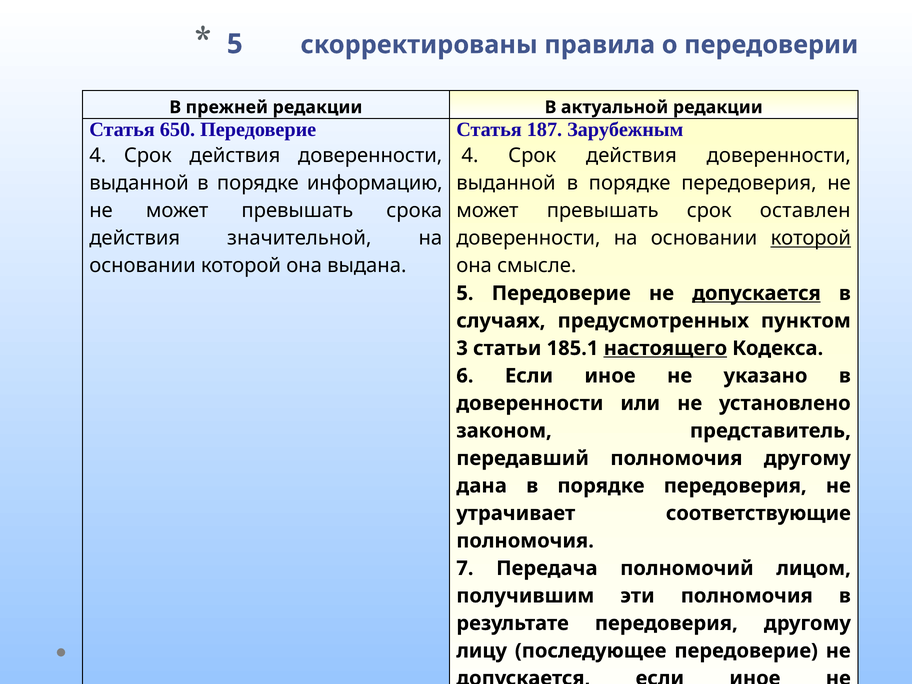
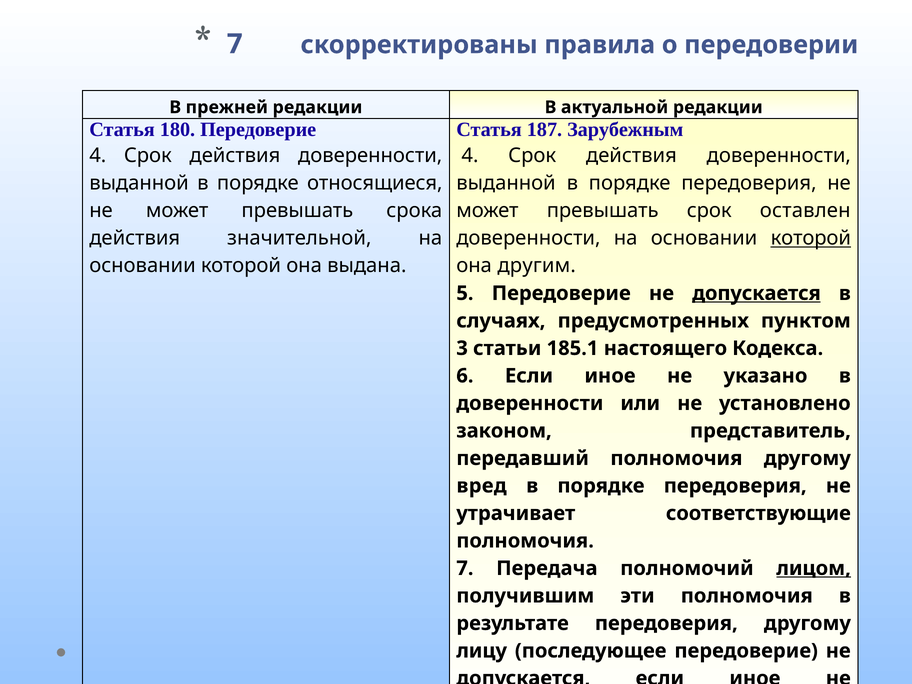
5 at (235, 44): 5 -> 7
650: 650 -> 180
информацию: информацию -> относящиеся
смысле: смысле -> другим
настоящего underline: present -> none
дана: дана -> вред
лицом underline: none -> present
